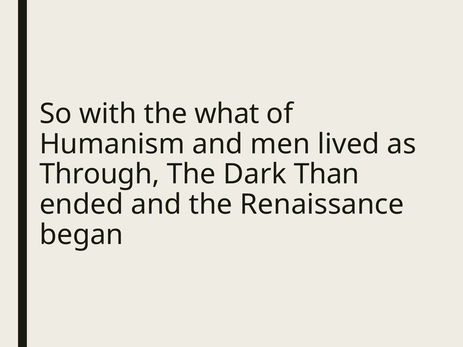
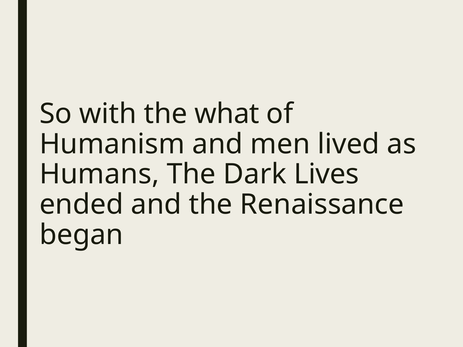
Through: Through -> Humans
Than: Than -> Lives
